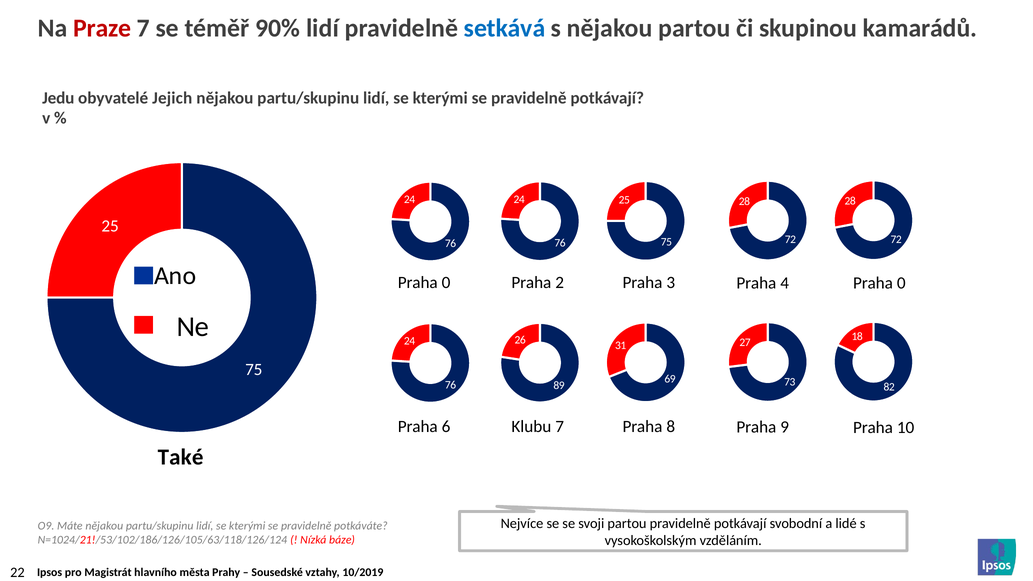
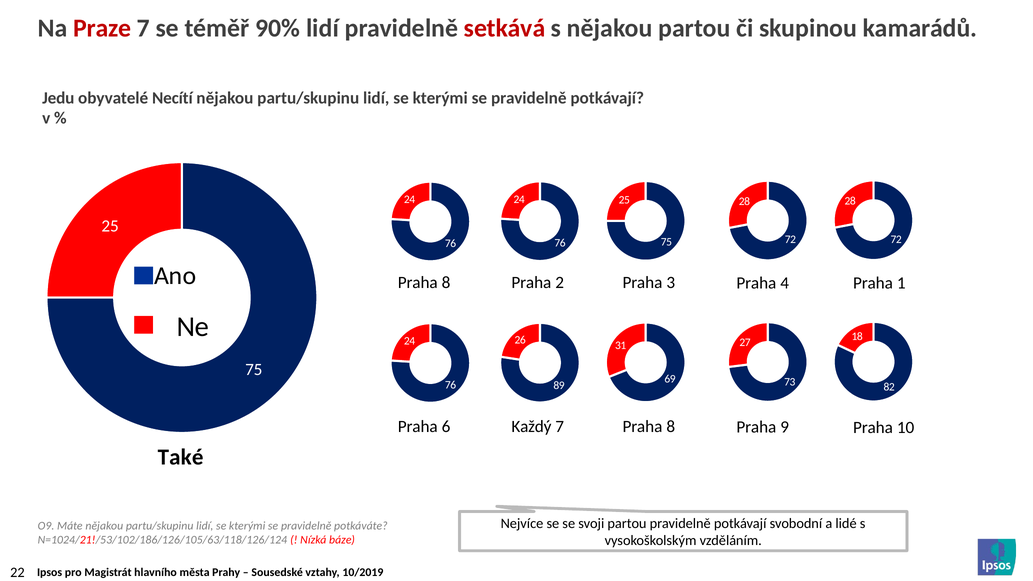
setkává colour: blue -> red
Jejich: Jejich -> Necítí
0 at (446, 282): 0 -> 8
4 Praha 0: 0 -> 1
Klubu: Klubu -> Každý
